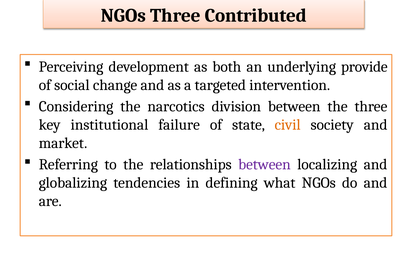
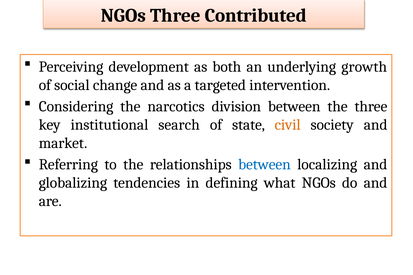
provide: provide -> growth
failure: failure -> search
between at (264, 165) colour: purple -> blue
